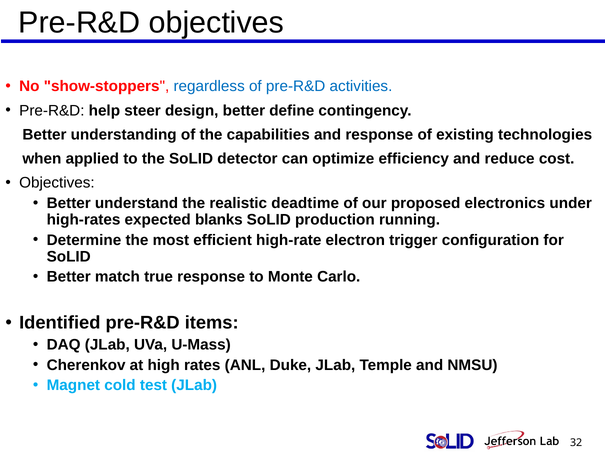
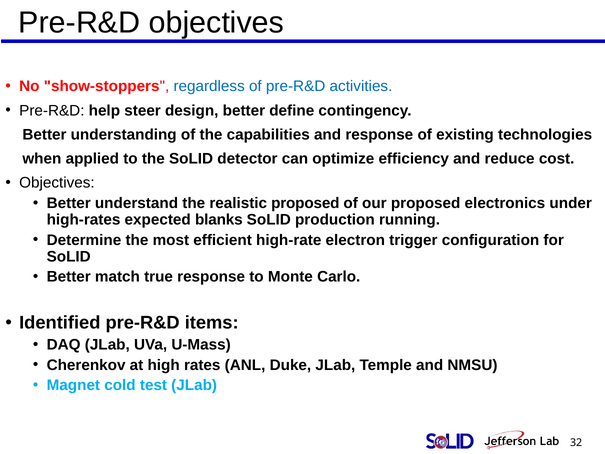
realistic deadtime: deadtime -> proposed
